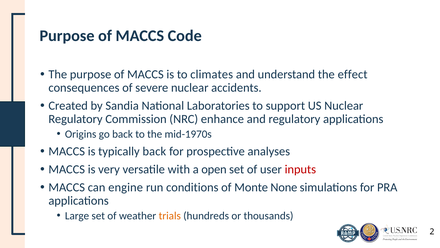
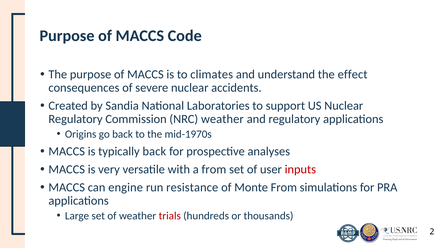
NRC enhance: enhance -> weather
a open: open -> from
conditions: conditions -> resistance
Monte None: None -> From
trials colour: orange -> red
